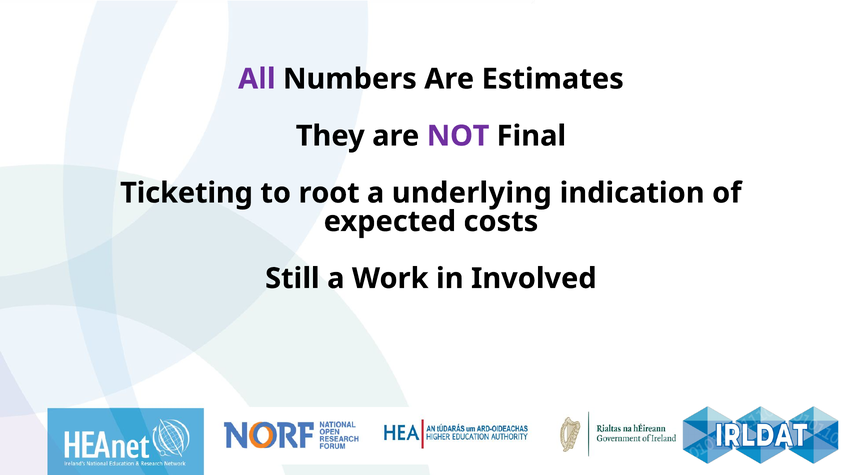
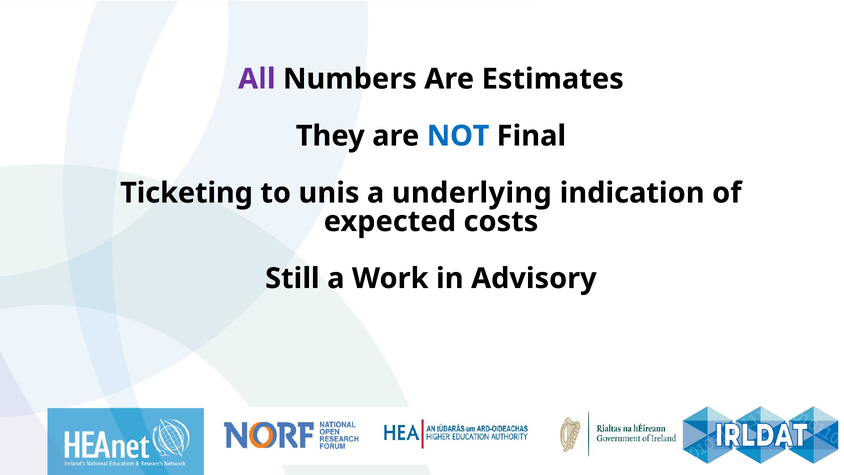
NOT colour: purple -> blue
root: root -> unis
Involved: Involved -> Advisory
